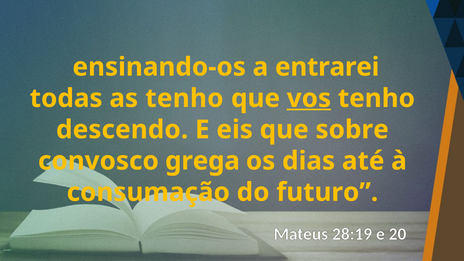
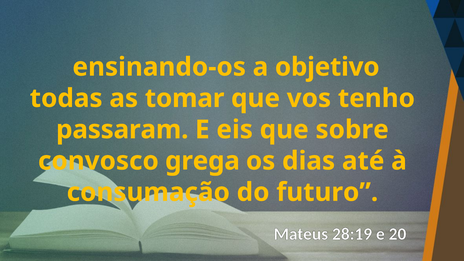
entrarei: entrarei -> objetivo
as tenho: tenho -> tomar
vos underline: present -> none
descendo: descendo -> passaram
